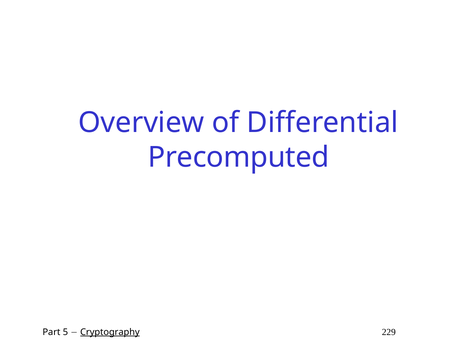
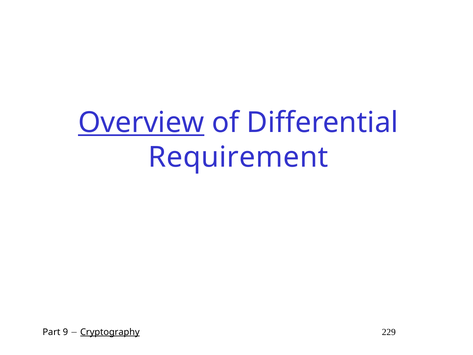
Overview underline: none -> present
Precomputed: Precomputed -> Requirement
5: 5 -> 9
